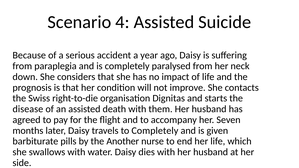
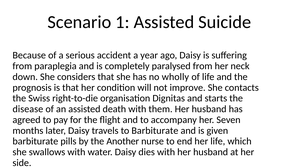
4: 4 -> 1
impact: impact -> wholly
to Completely: Completely -> Barbiturate
